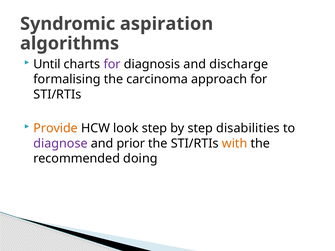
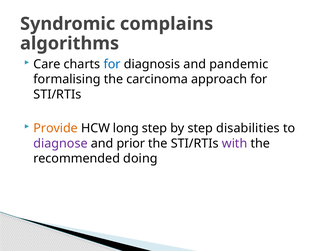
aspiration: aspiration -> complains
Until: Until -> Care
for at (112, 64) colour: purple -> blue
discharge: discharge -> pandemic
look: look -> long
with colour: orange -> purple
